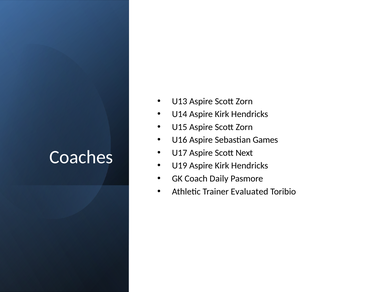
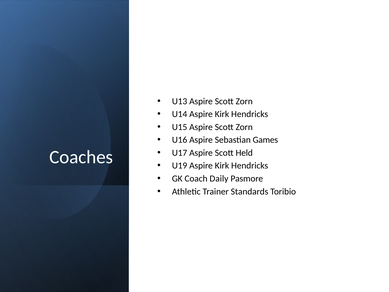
Next: Next -> Held
Evaluated: Evaluated -> Standards
